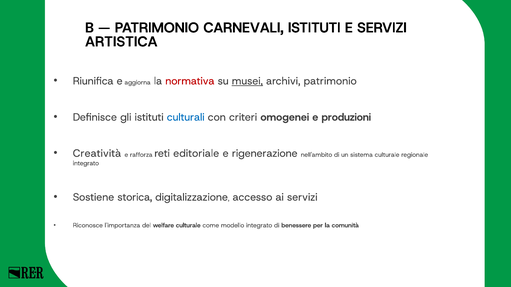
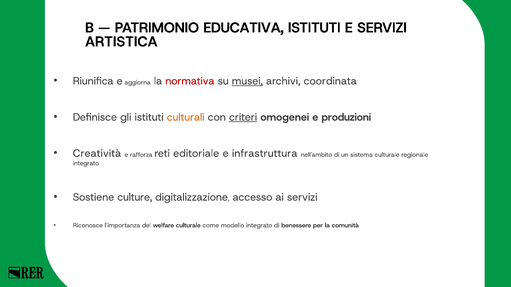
CARNEVALI: CARNEVALI -> EDUCATIVA
archivi patrimonio: patrimonio -> coordinata
culturali colour: blue -> orange
criteri underline: none -> present
rigenerazione: rigenerazione -> infrastruttura
storica: storica -> culture
